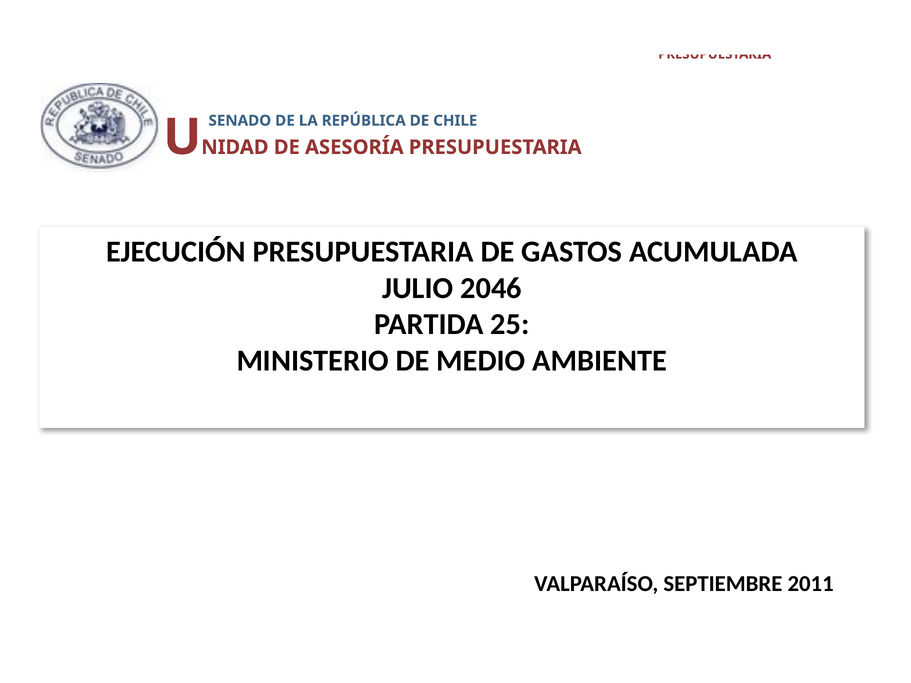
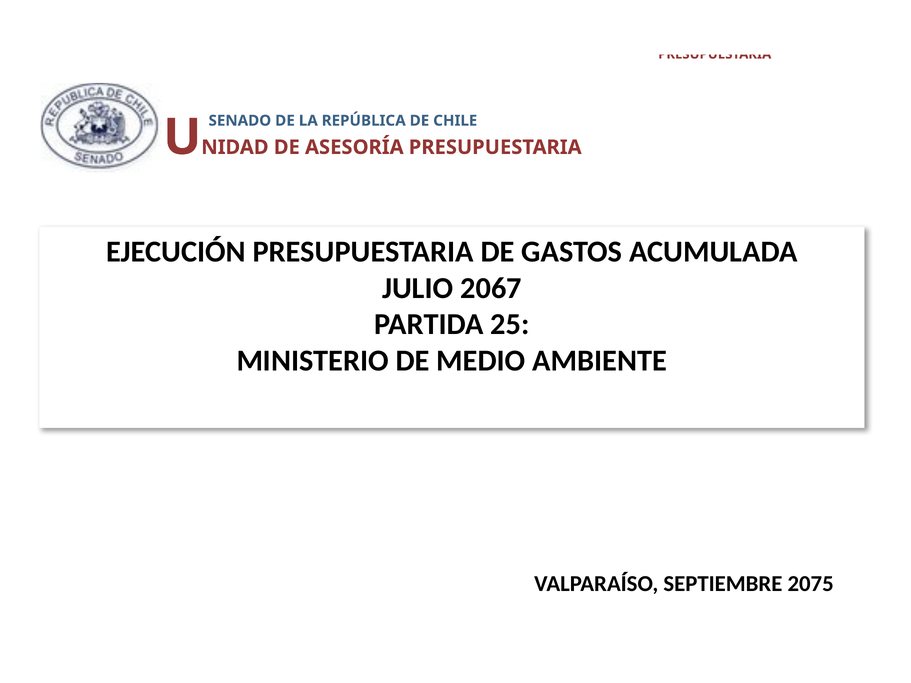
2046: 2046 -> 2067
2011: 2011 -> 2075
